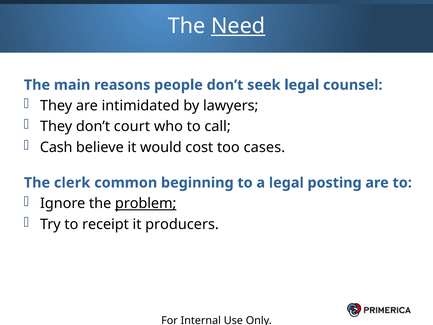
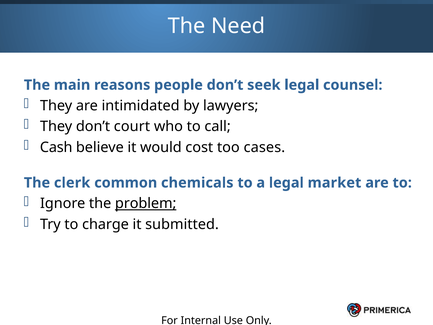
Need underline: present -> none
beginning: beginning -> chemicals
posting: posting -> market
receipt: receipt -> charge
producers: producers -> submitted
